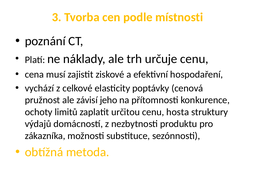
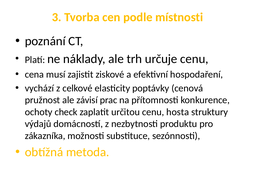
jeho: jeho -> prac
limitů: limitů -> check
